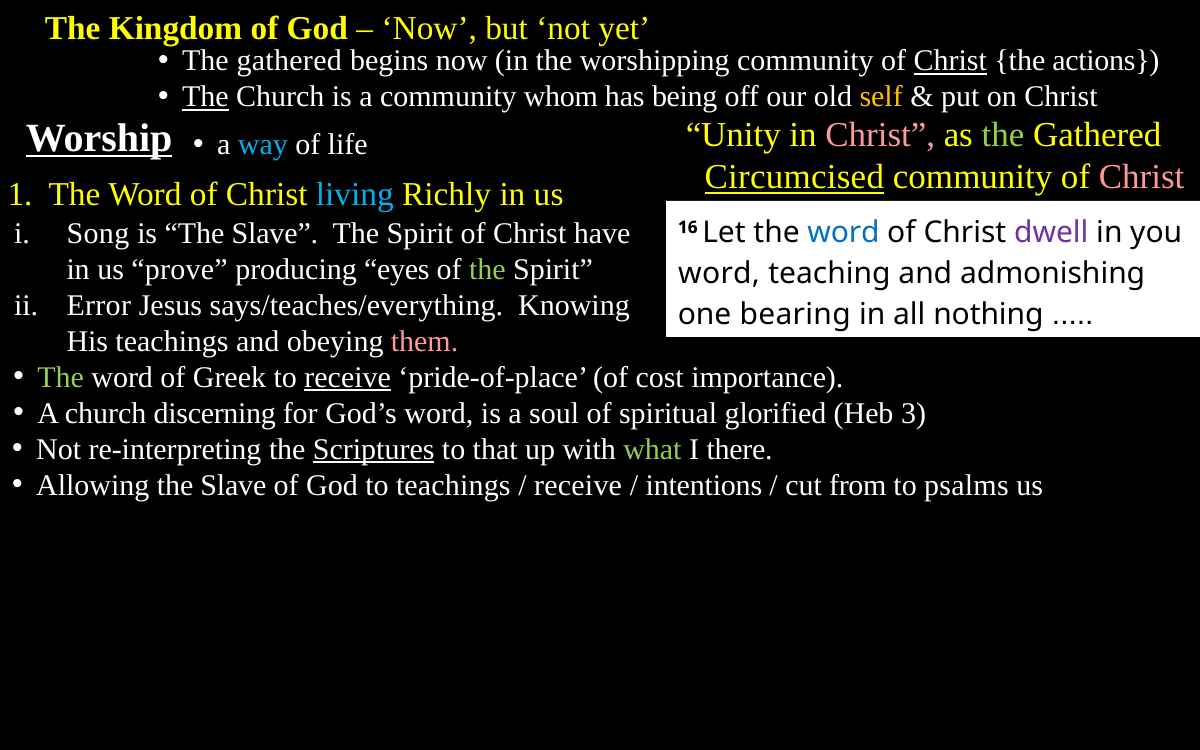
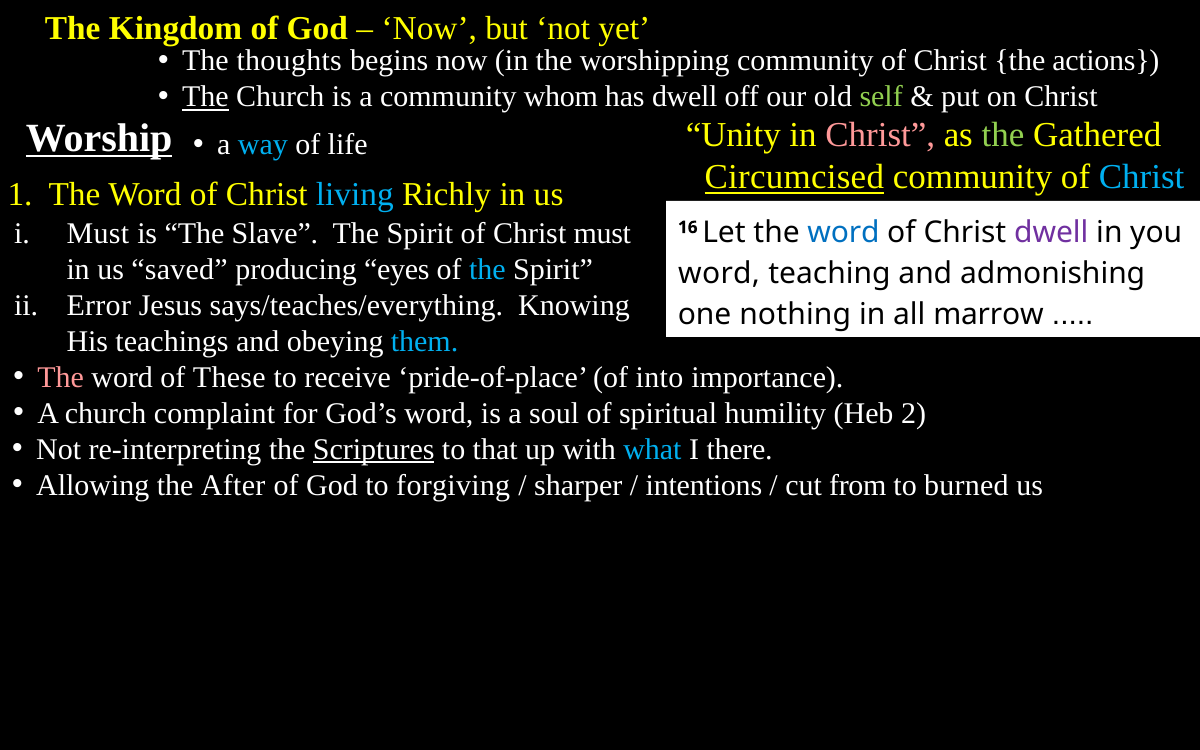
gathered at (289, 61): gathered -> thoughts
Christ at (950, 61) underline: present -> none
has being: being -> dwell
self colour: yellow -> light green
Christ at (1142, 177) colour: pink -> light blue
i Song: Song -> Must
Christ have: have -> must
prove: prove -> saved
the at (487, 270) colour: light green -> light blue
bearing: bearing -> nothing
nothing: nothing -> marrow
them colour: pink -> light blue
The at (61, 377) colour: light green -> pink
Greek: Greek -> These
receive at (348, 377) underline: present -> none
cost: cost -> into
discerning: discerning -> complaint
glorified: glorified -> humility
3: 3 -> 2
what colour: light green -> light blue
Allowing the Slave: Slave -> After
to teachings: teachings -> forgiving
receive at (578, 485): receive -> sharper
psalms: psalms -> burned
